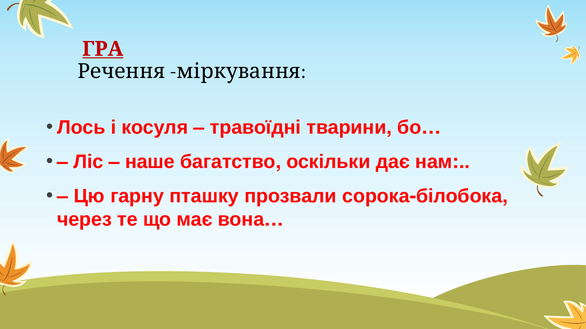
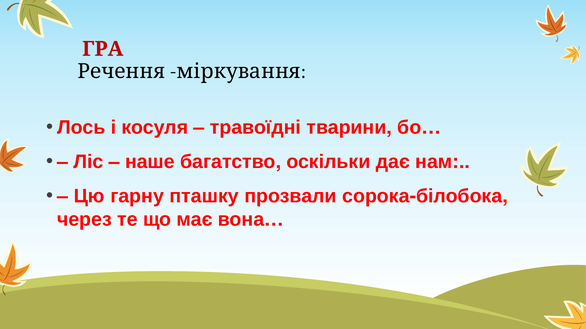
ГРА underline: present -> none
